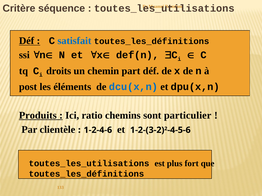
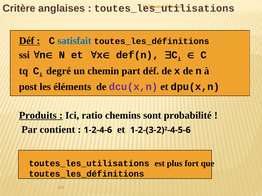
séquence: séquence -> anglaises
droits: droits -> degré
dcu(x,n colour: blue -> purple
particulier: particulier -> probabilité
clientèle: clientèle -> contient
